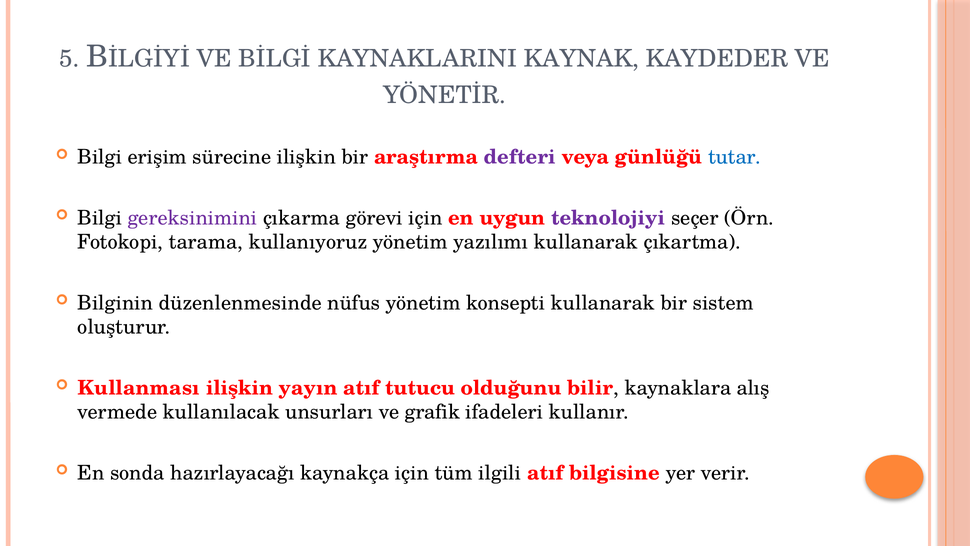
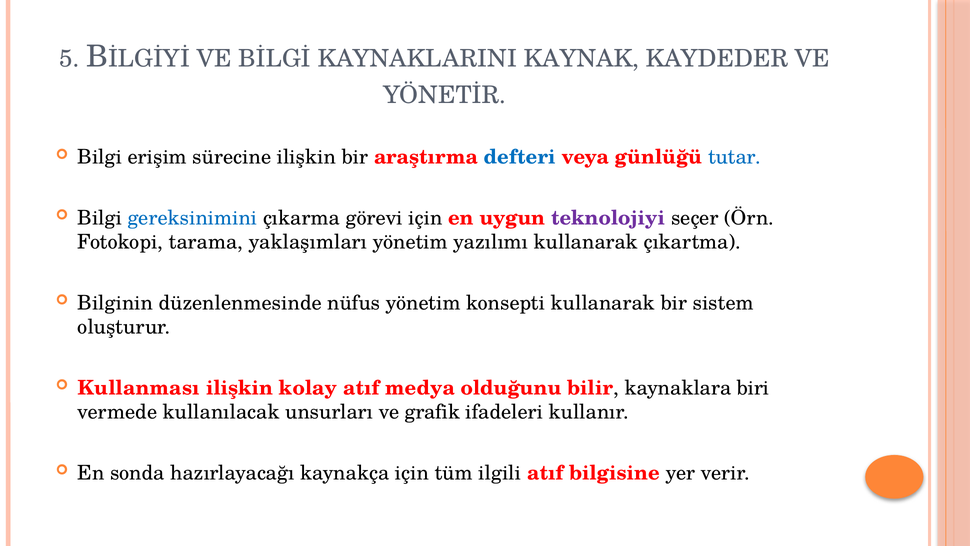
defteri colour: purple -> blue
gereksinimini colour: purple -> blue
kullanıyoruz: kullanıyoruz -> yaklaşımları
yayın: yayın -> kolay
tutucu: tutucu -> medya
alış: alış -> biri
